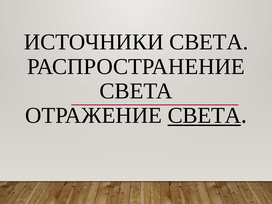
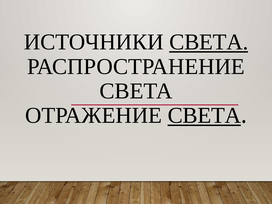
СВЕТА at (209, 42) underline: none -> present
